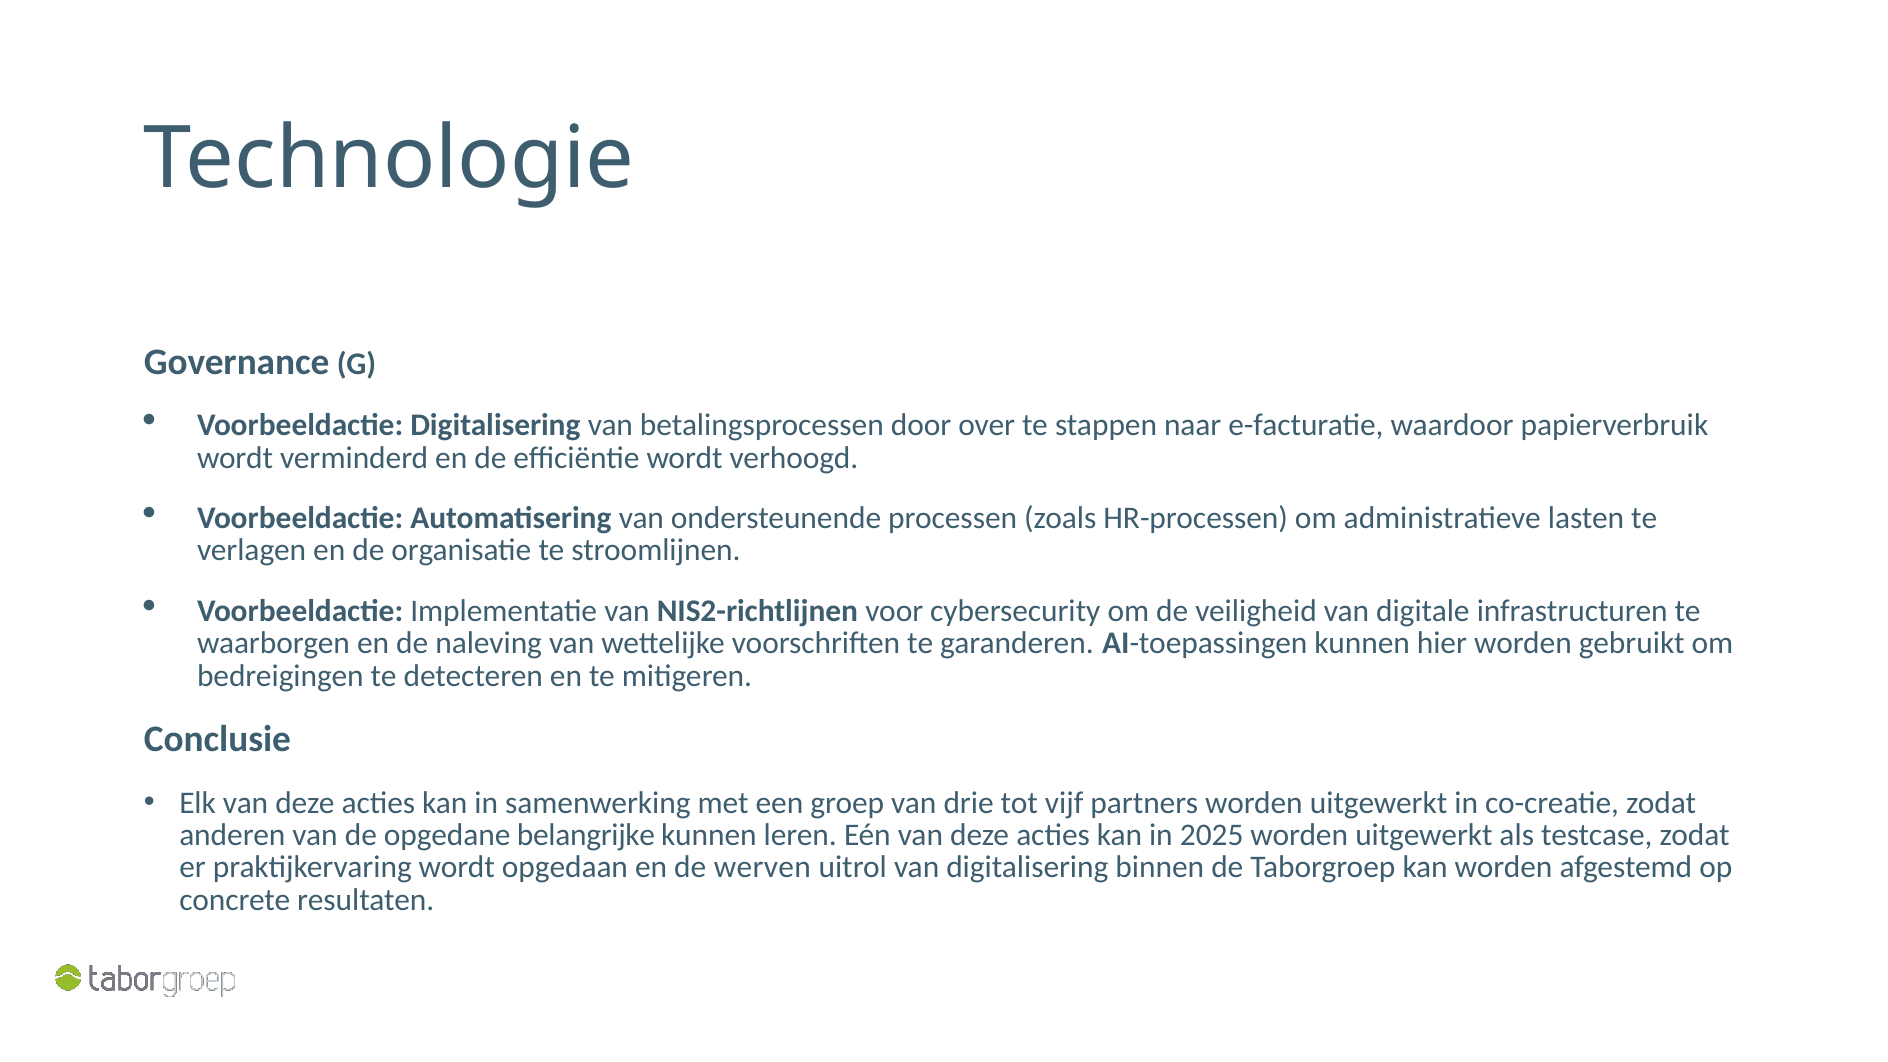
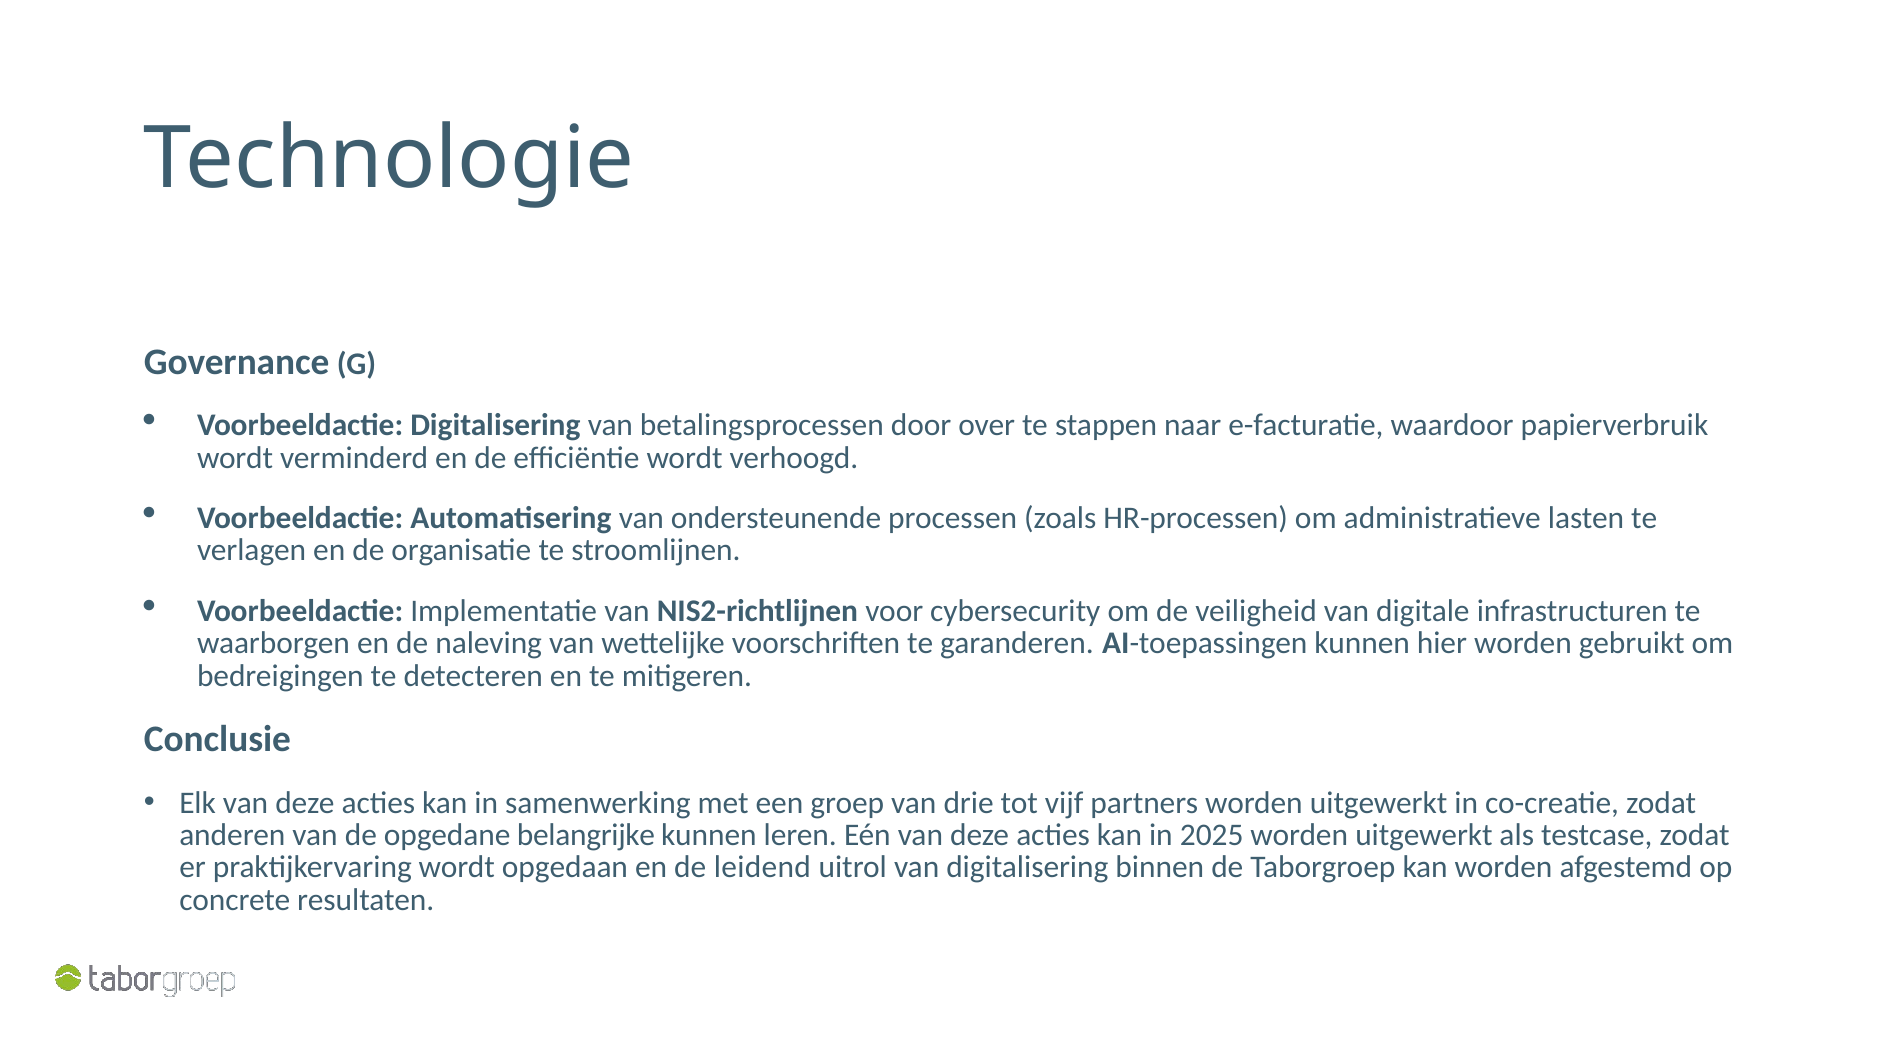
werven: werven -> leidend
